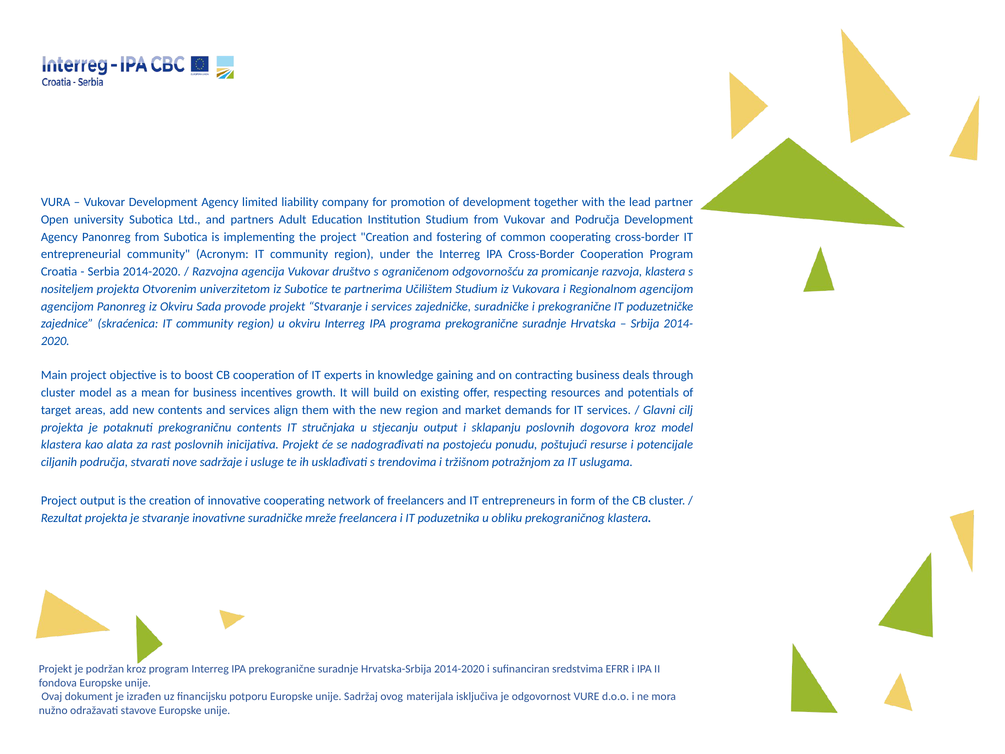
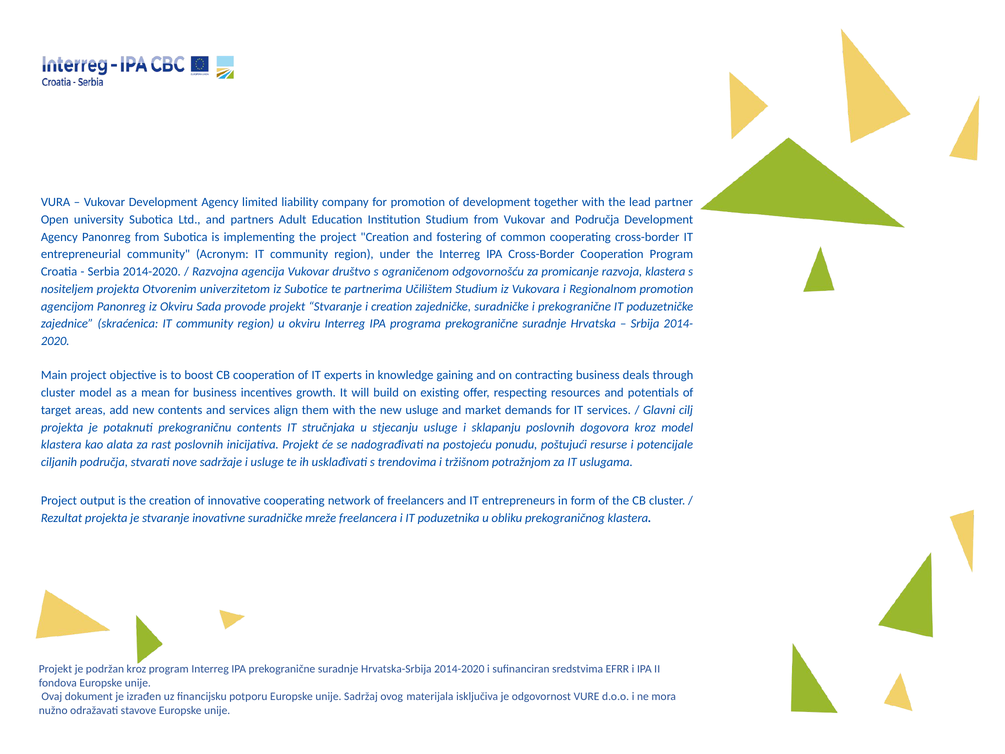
Regionalnom agencijom: agencijom -> promotion
i services: services -> creation
new region: region -> usluge
stjecanju output: output -> usluge
